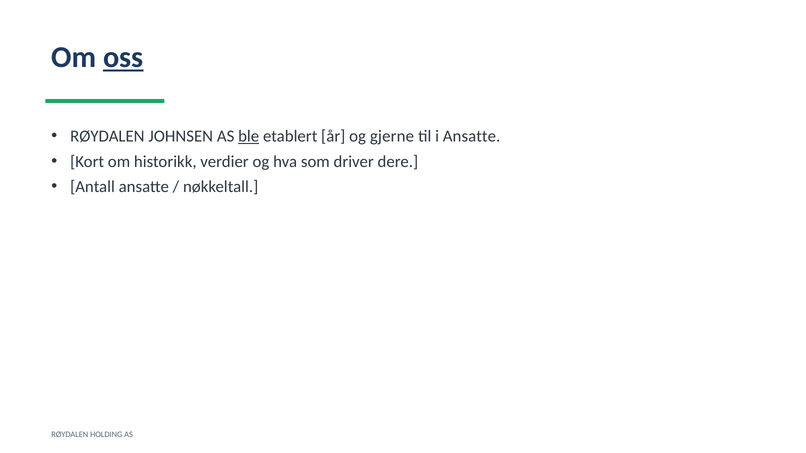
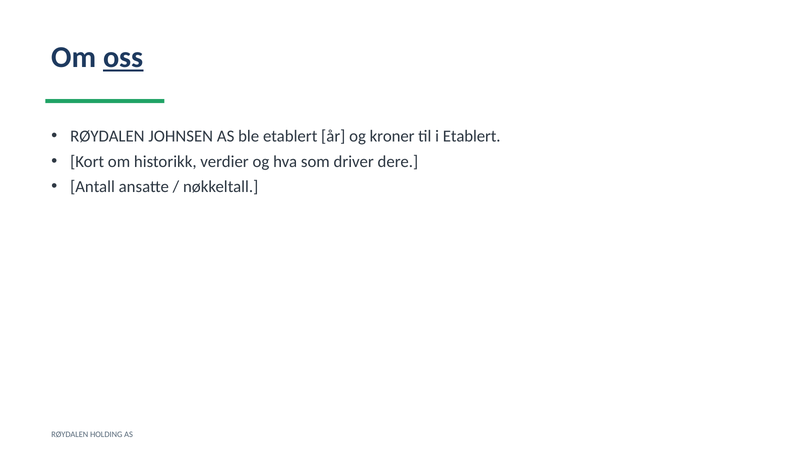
ble underline: present -> none
gjerne: gjerne -> kroner
i Ansatte: Ansatte -> Etablert
